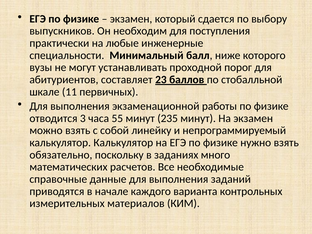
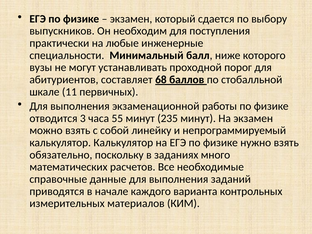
23: 23 -> 68
